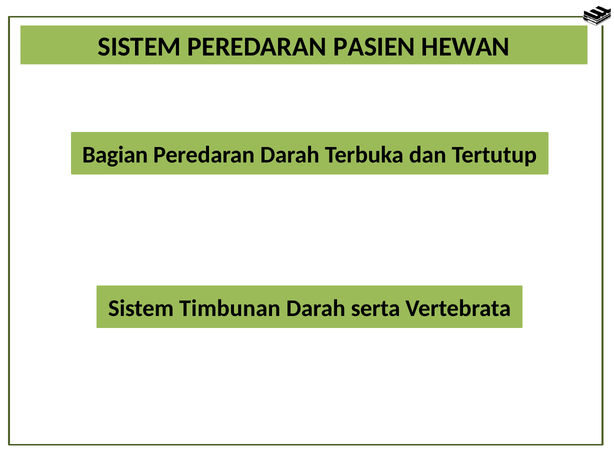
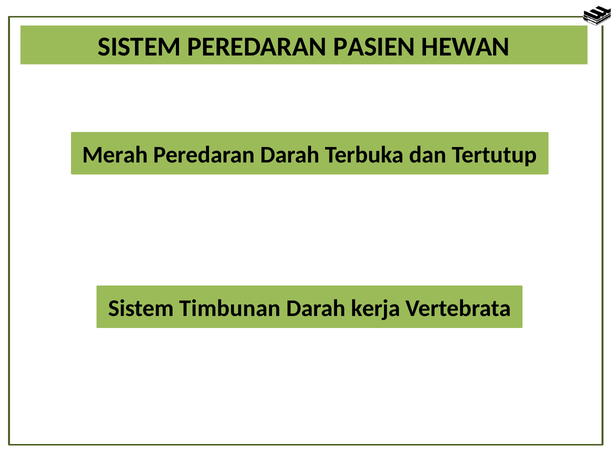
Bagian: Bagian -> Merah
serta: serta -> kerja
